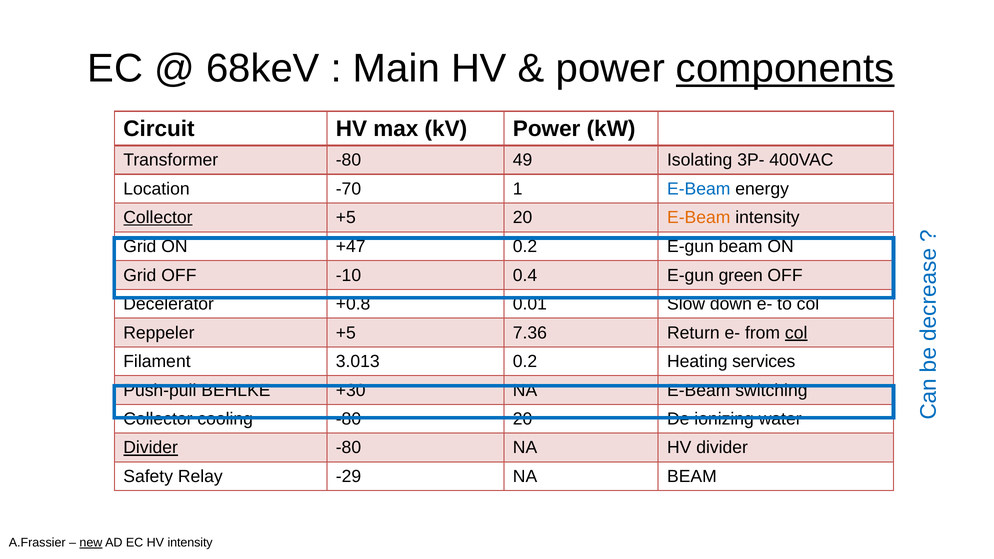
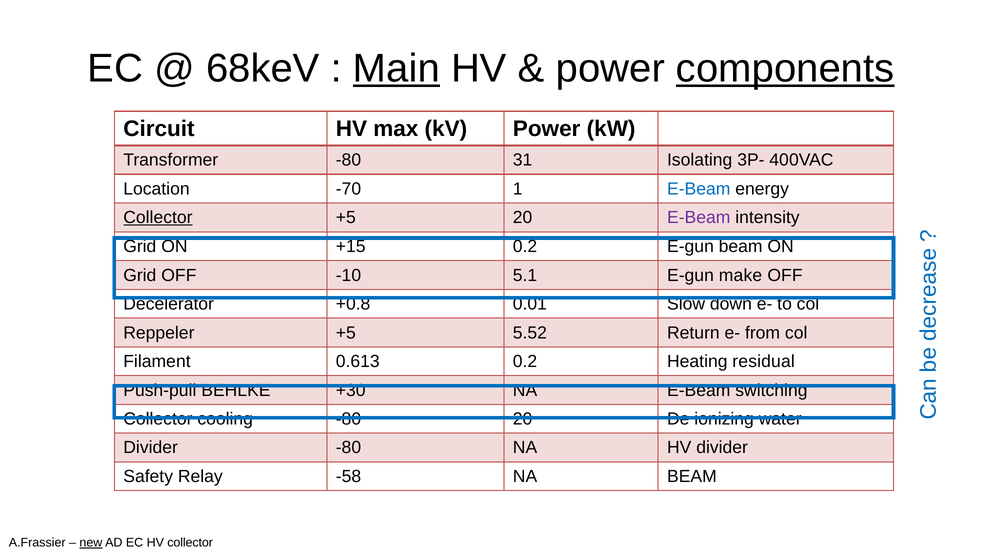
Main underline: none -> present
49: 49 -> 31
E-Beam at (699, 218) colour: orange -> purple
+47: +47 -> +15
0.4: 0.4 -> 5.1
green: green -> make
7.36: 7.36 -> 5.52
col at (796, 333) underline: present -> none
3.013: 3.013 -> 0.613
services: services -> residual
Divider at (151, 448) underline: present -> none
-29: -29 -> -58
HV intensity: intensity -> collector
